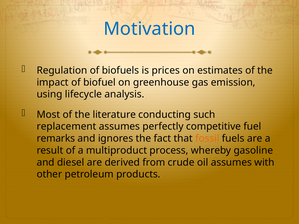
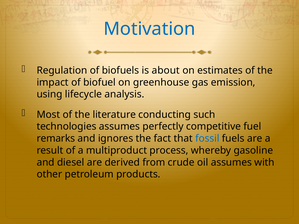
prices: prices -> about
replacement: replacement -> technologies
fossil colour: orange -> blue
